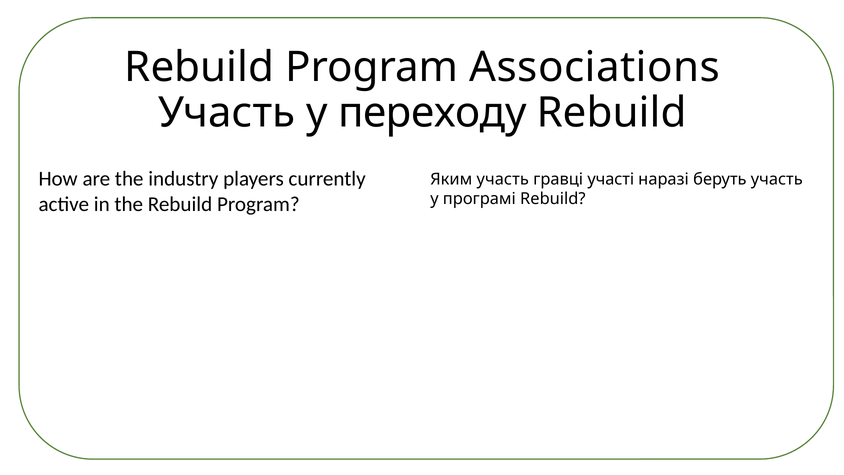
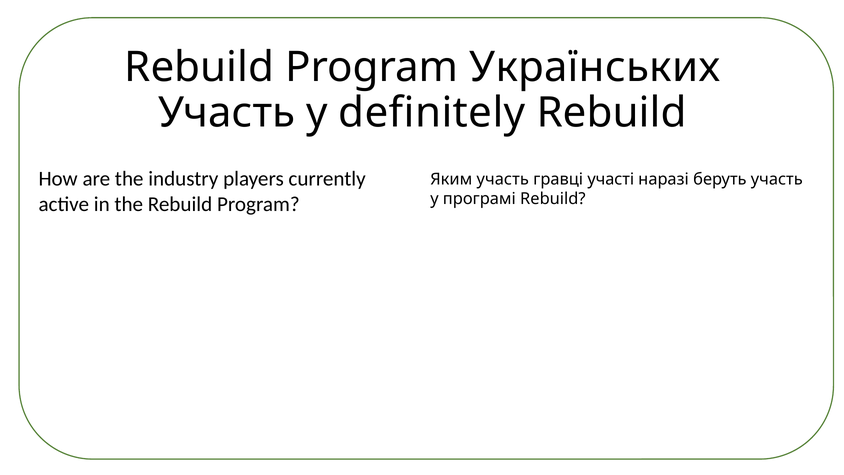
Associations: Associations -> Українських
переходу: переходу -> definitely
